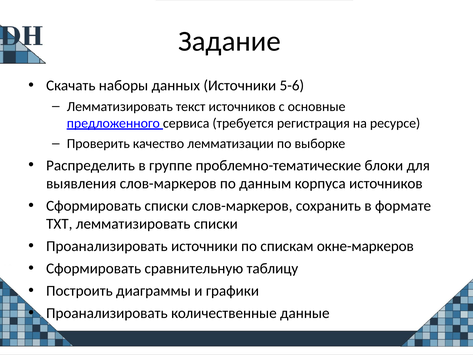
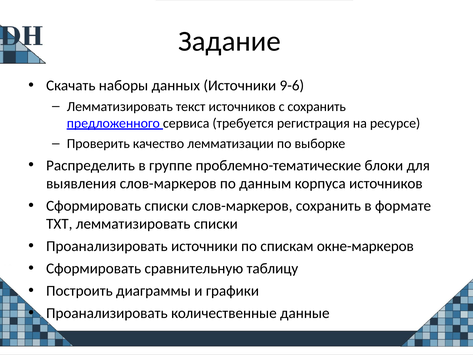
5-6: 5-6 -> 9-6
с основные: основные -> сохранить
